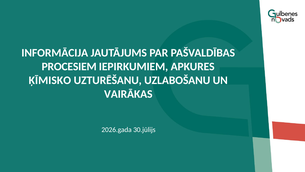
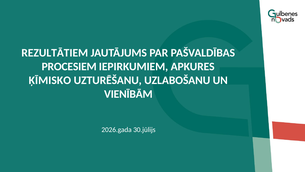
INFORMĀCIJA: INFORMĀCIJA -> REZULTĀTIEM
VAIRĀKAS: VAIRĀKAS -> VIENĪBĀM
